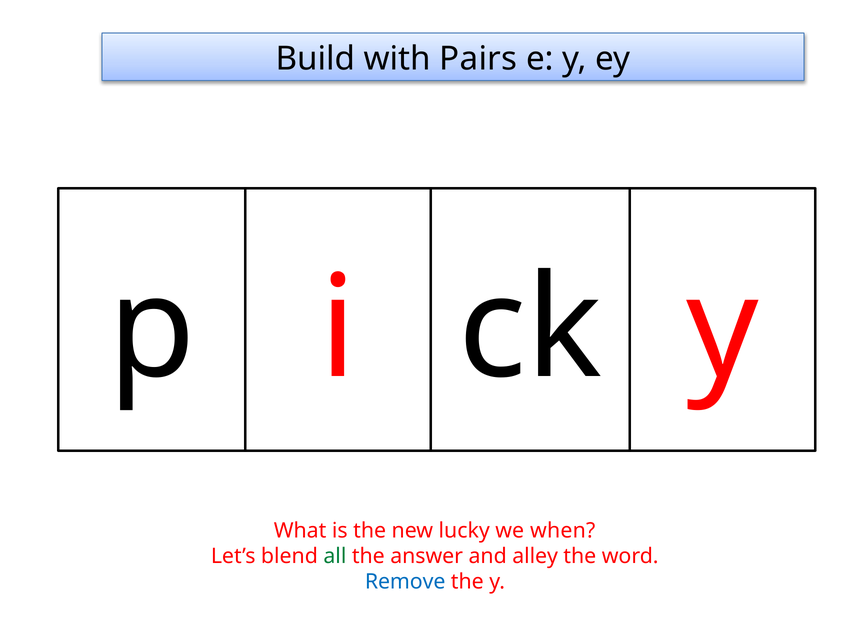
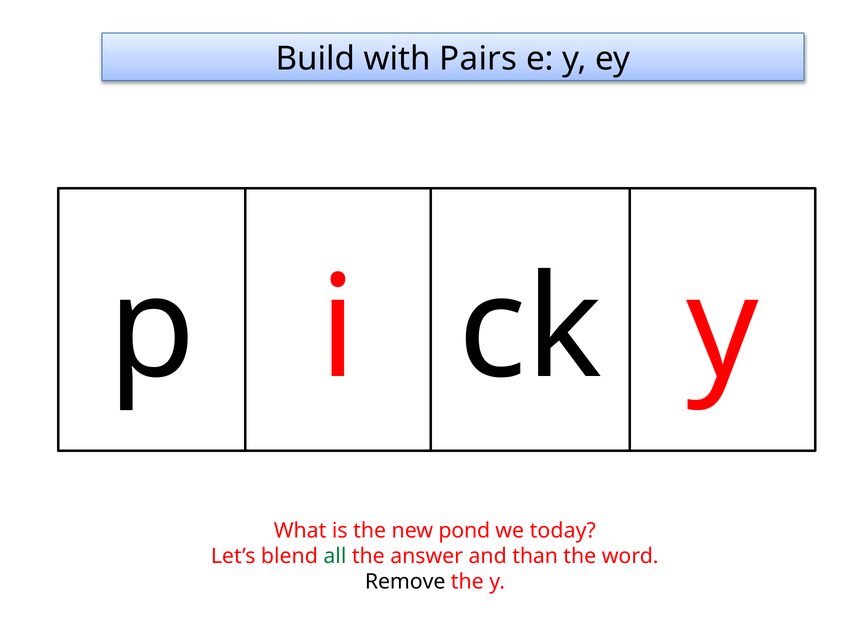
lucky: lucky -> pond
when: when -> today
alley: alley -> than
Remove colour: blue -> black
